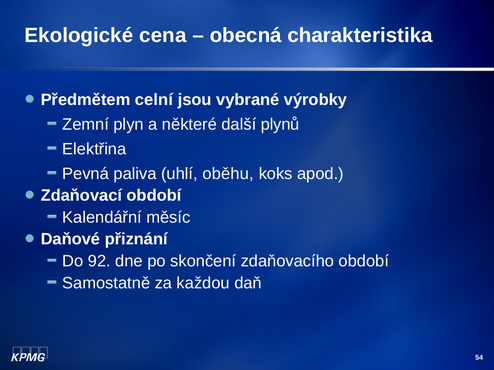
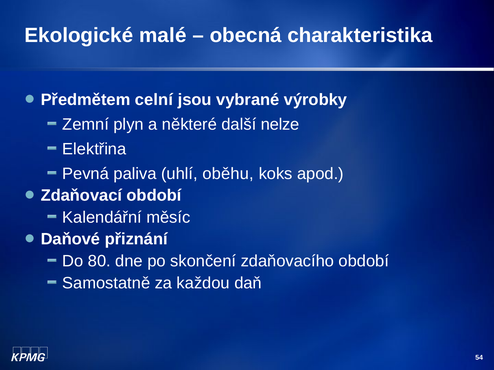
cena: cena -> malé
plynů: plynů -> nelze
92: 92 -> 80
